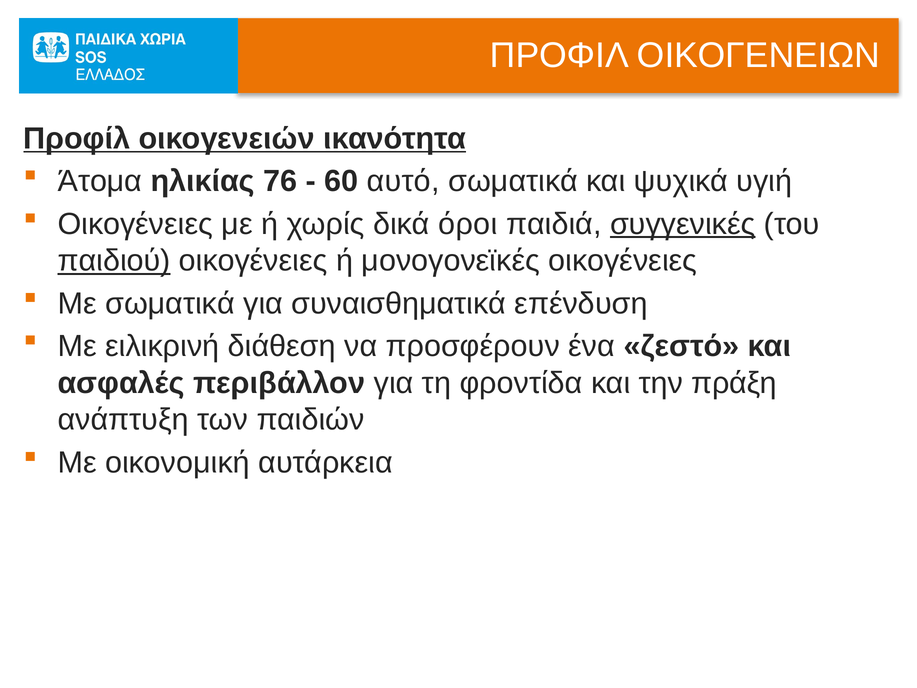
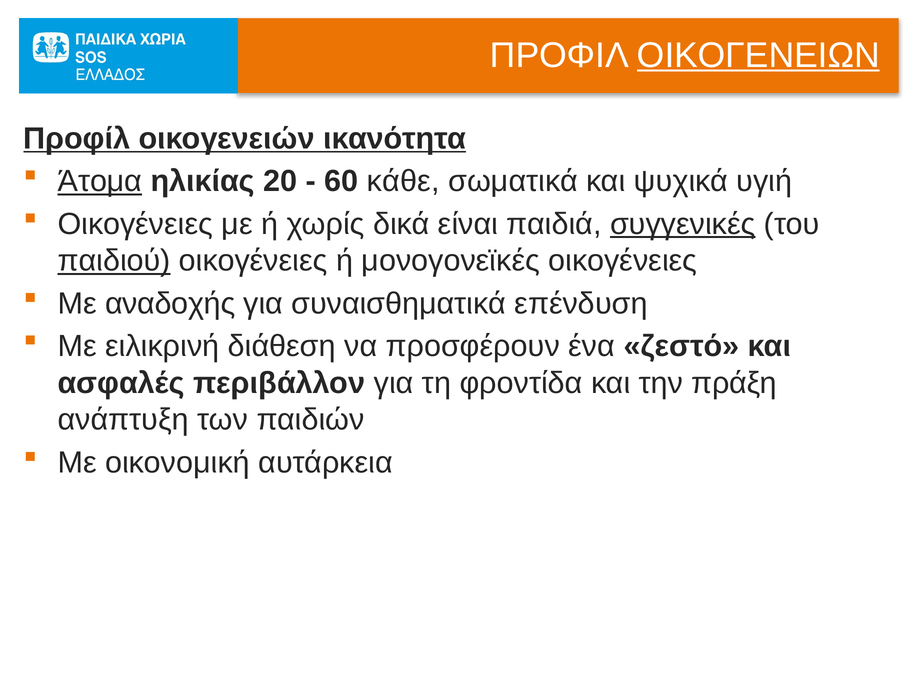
ΟΙΚΟΓΕΝΕΙΩΝ underline: none -> present
Άτομα underline: none -> present
76: 76 -> 20
αυτό: αυτό -> κάθε
όροι: όροι -> είναι
Με σωματικά: σωματικά -> αναδοχής
